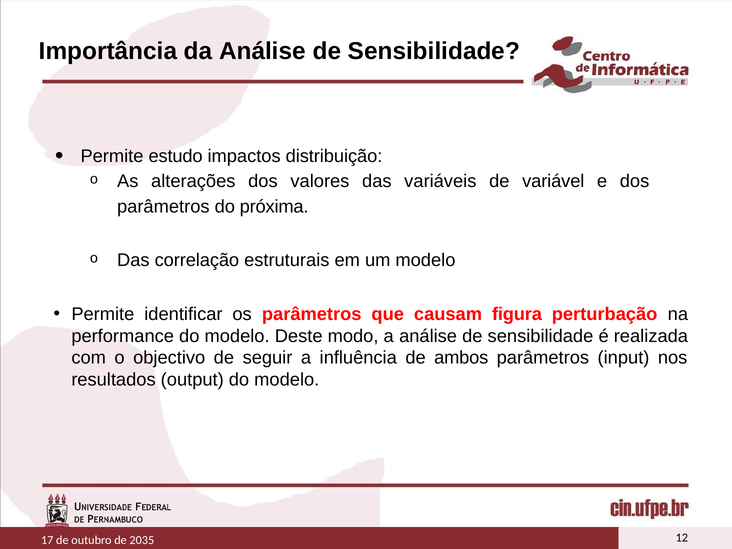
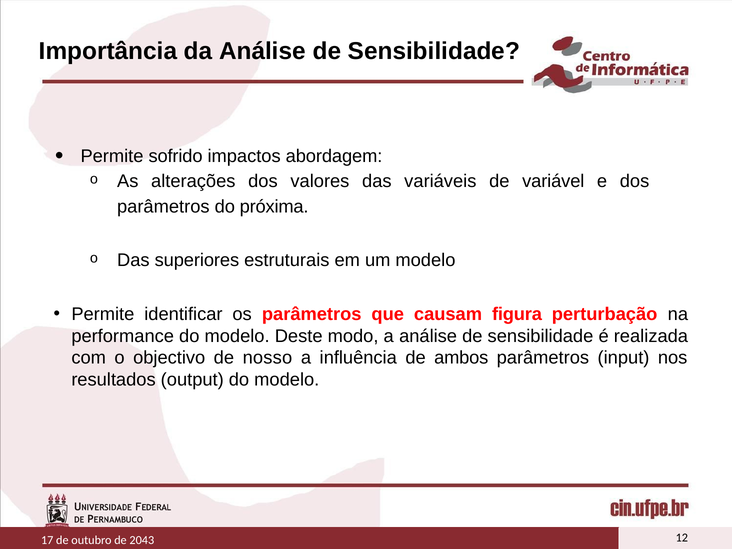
estudo: estudo -> sofrido
distribuição: distribuição -> abordagem
correlação: correlação -> superiores
seguir: seguir -> nosso
2035: 2035 -> 2043
